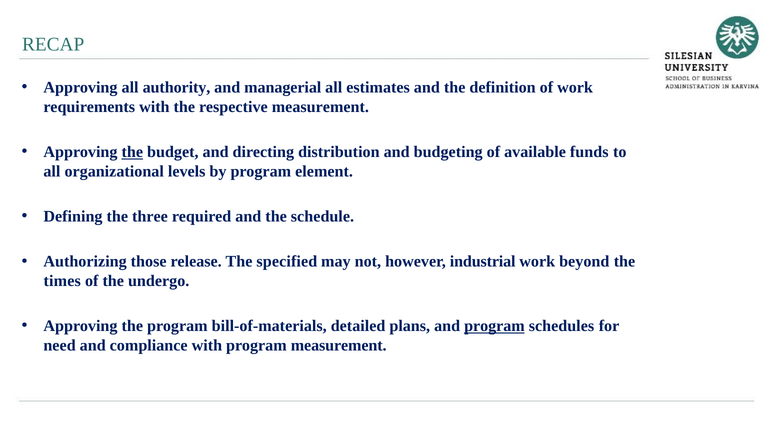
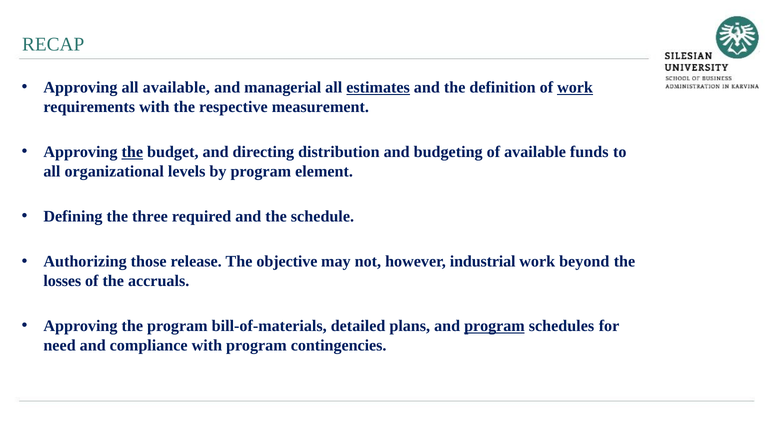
all authority: authority -> available
estimates underline: none -> present
work at (575, 88) underline: none -> present
specified: specified -> objective
times: times -> losses
undergo: undergo -> accruals
program measurement: measurement -> contingencies
